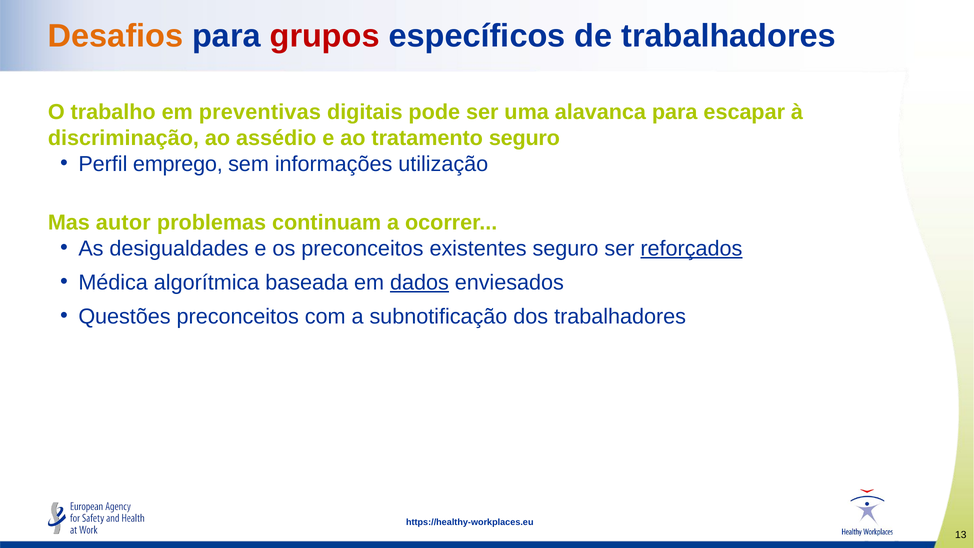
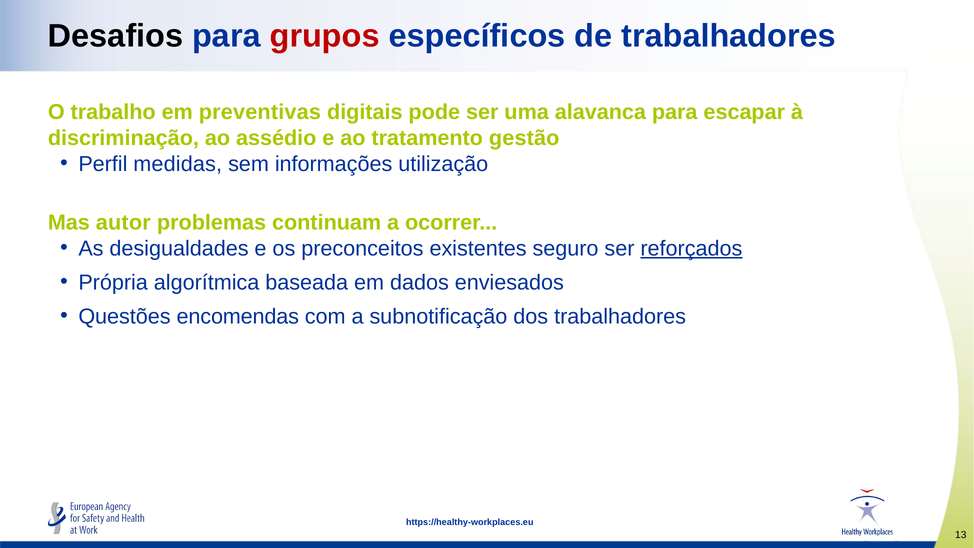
Desafios colour: orange -> black
tratamento seguro: seguro -> gestão
emprego: emprego -> medidas
Médica: Médica -> Própria
dados underline: present -> none
Questões preconceitos: preconceitos -> encomendas
